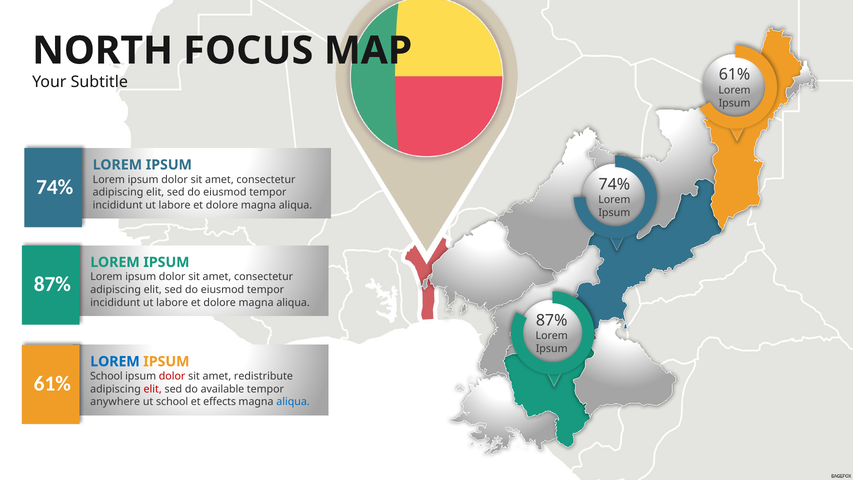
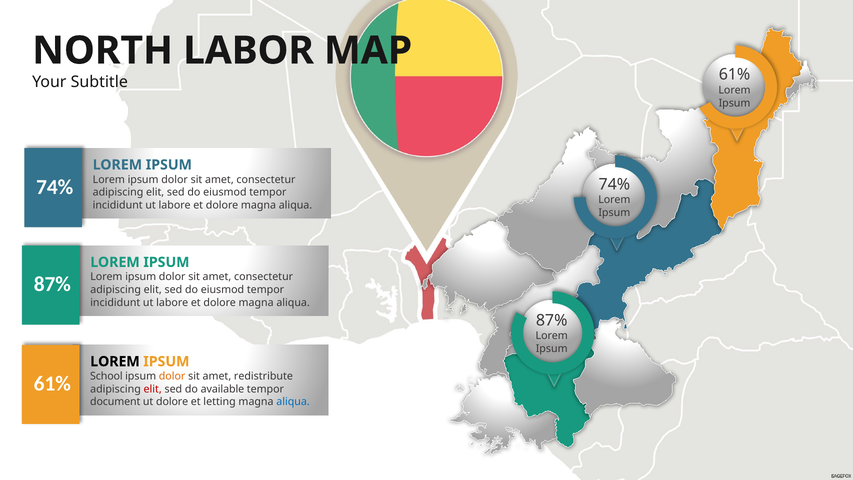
FOCUS: FOCUS -> LABOR
LOREM at (115, 361) colour: blue -> black
dolor at (172, 376) colour: red -> orange
anywhere: anywhere -> document
ut school: school -> dolore
effects: effects -> letting
